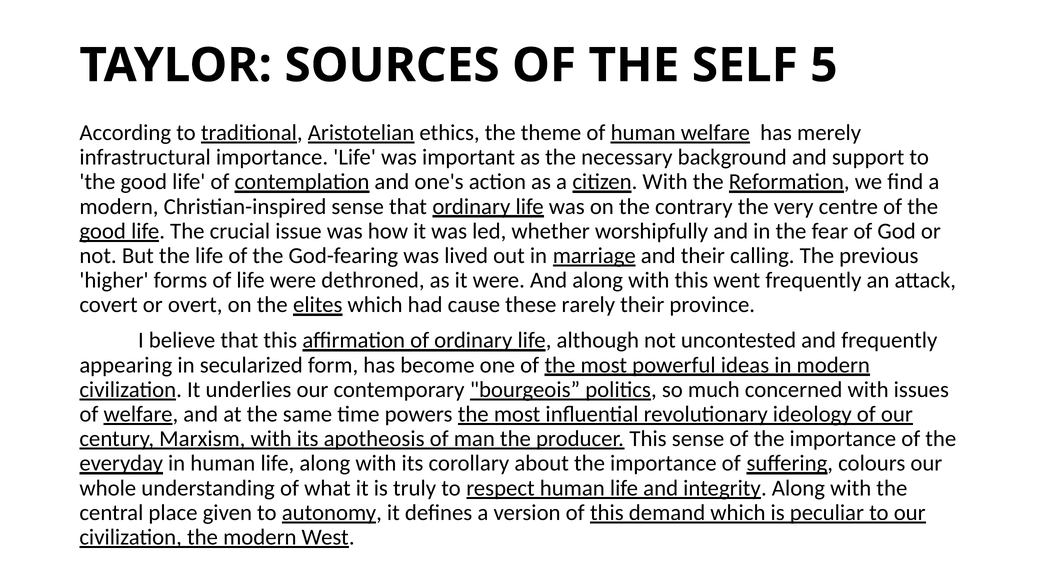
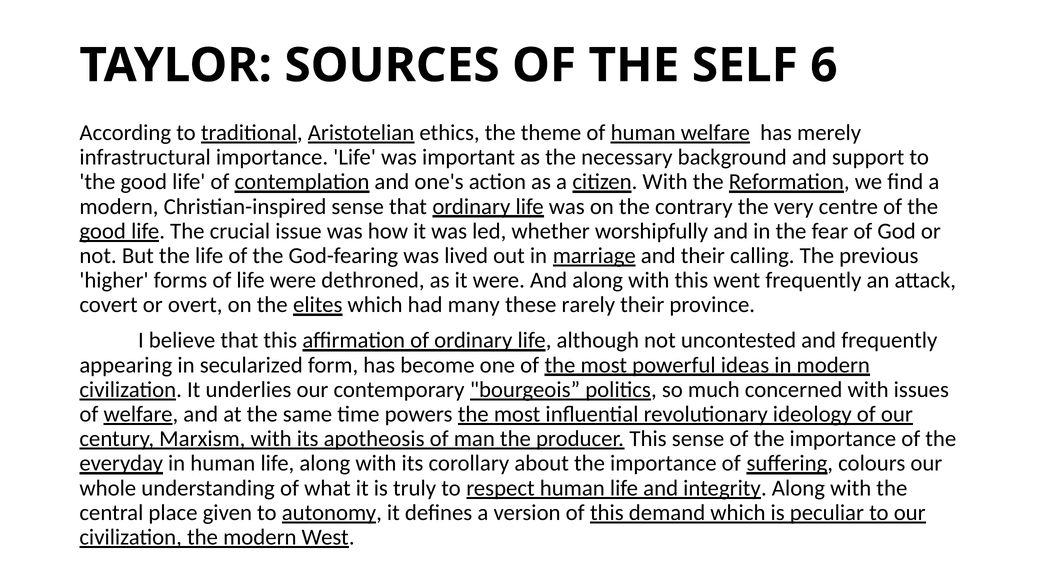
5: 5 -> 6
cause: cause -> many
